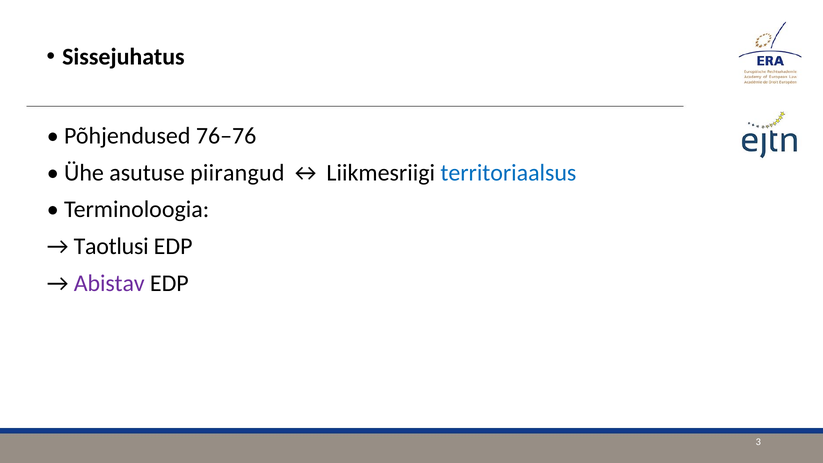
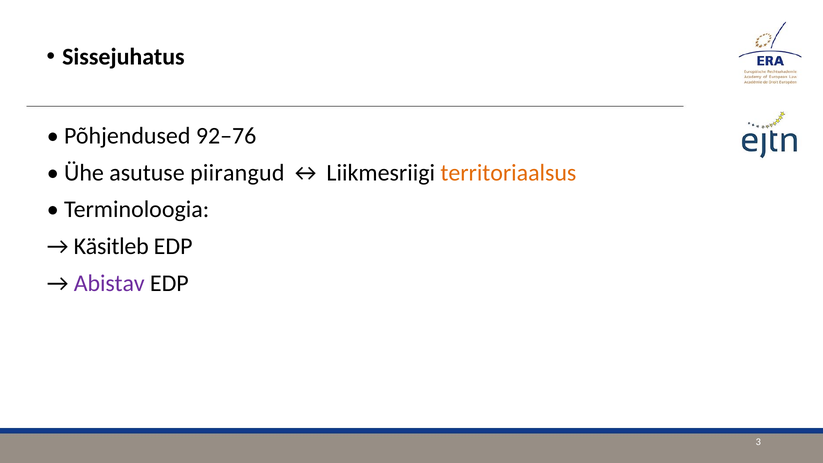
76–76: 76–76 -> 92–76
territoriaalsus colour: blue -> orange
Taotlusi: Taotlusi -> Käsitleb
